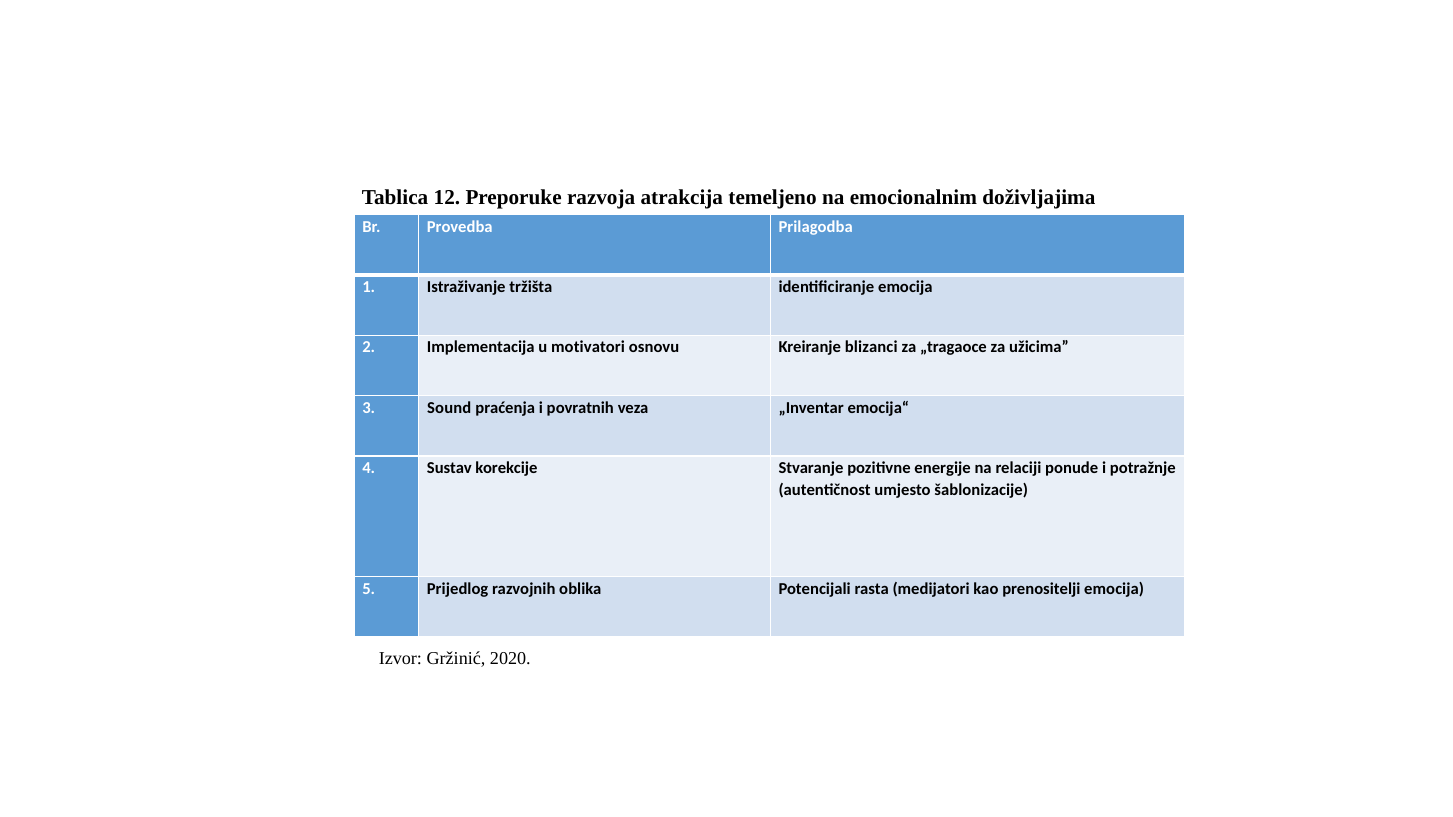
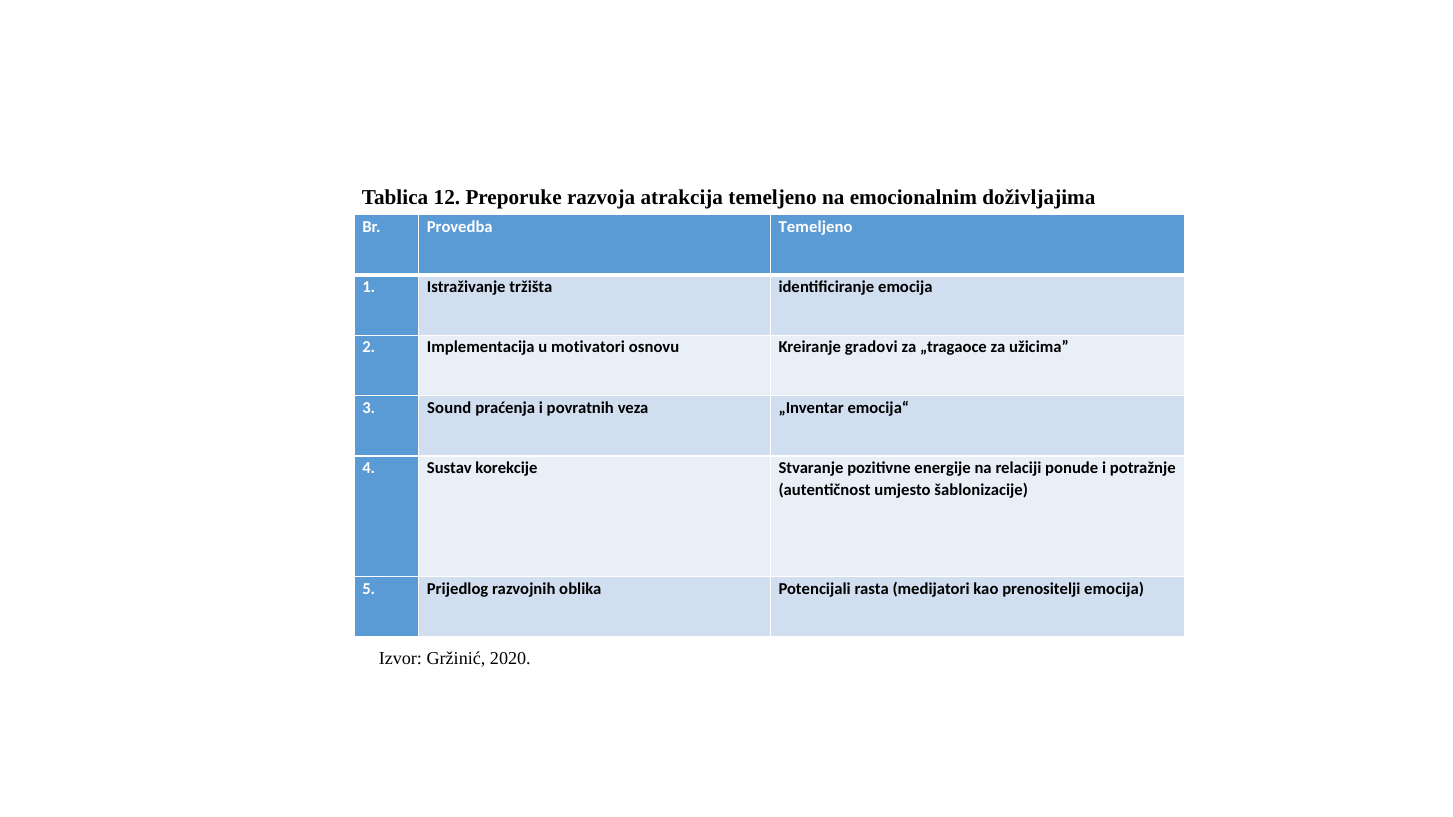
Provedba Prilagodba: Prilagodba -> Temeljeno
blizanci: blizanci -> gradovi
